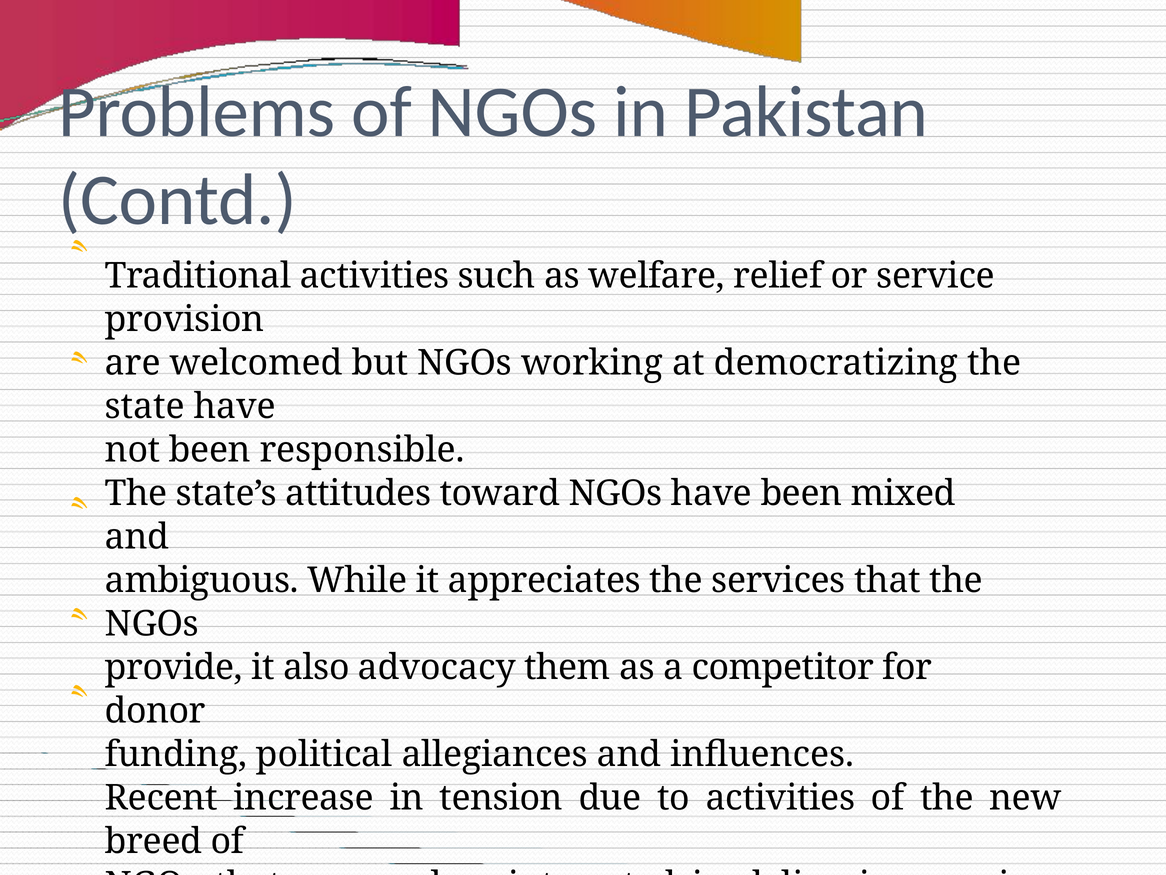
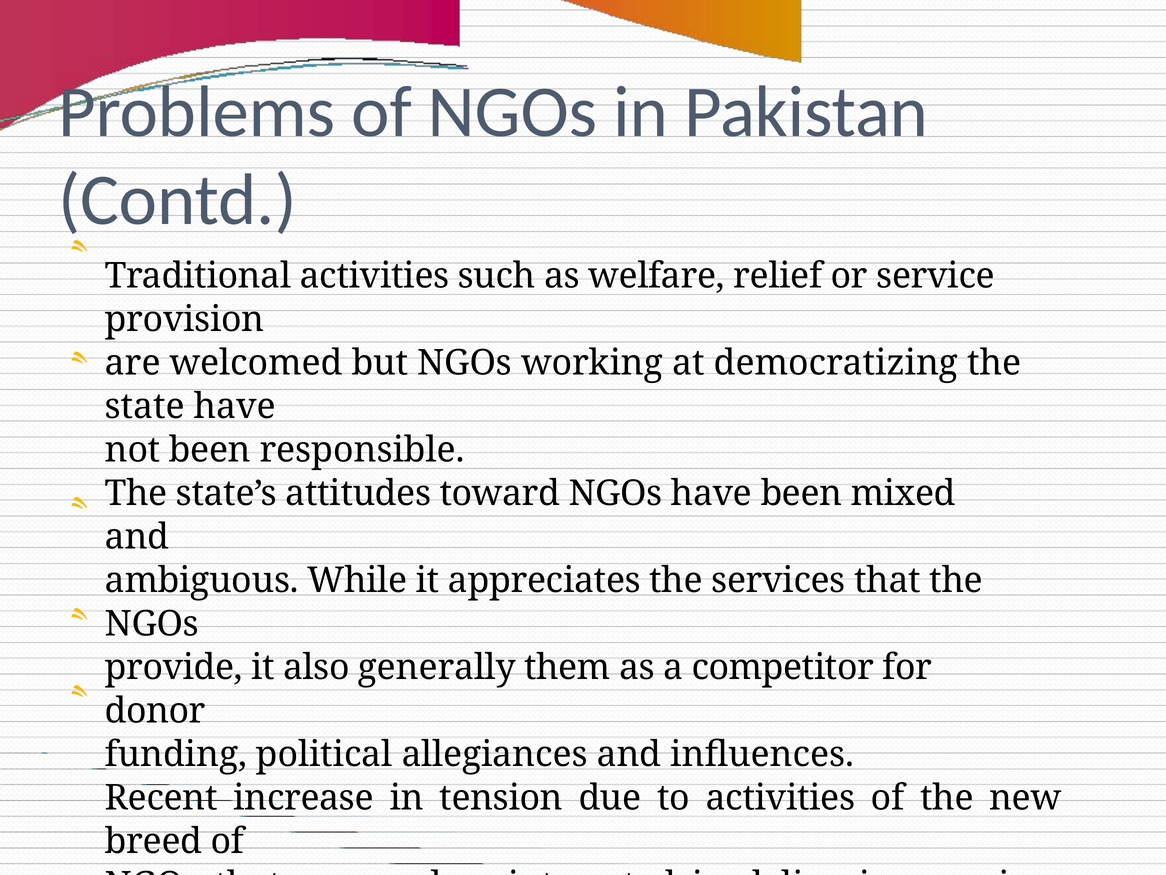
also advocacy: advocacy -> generally
